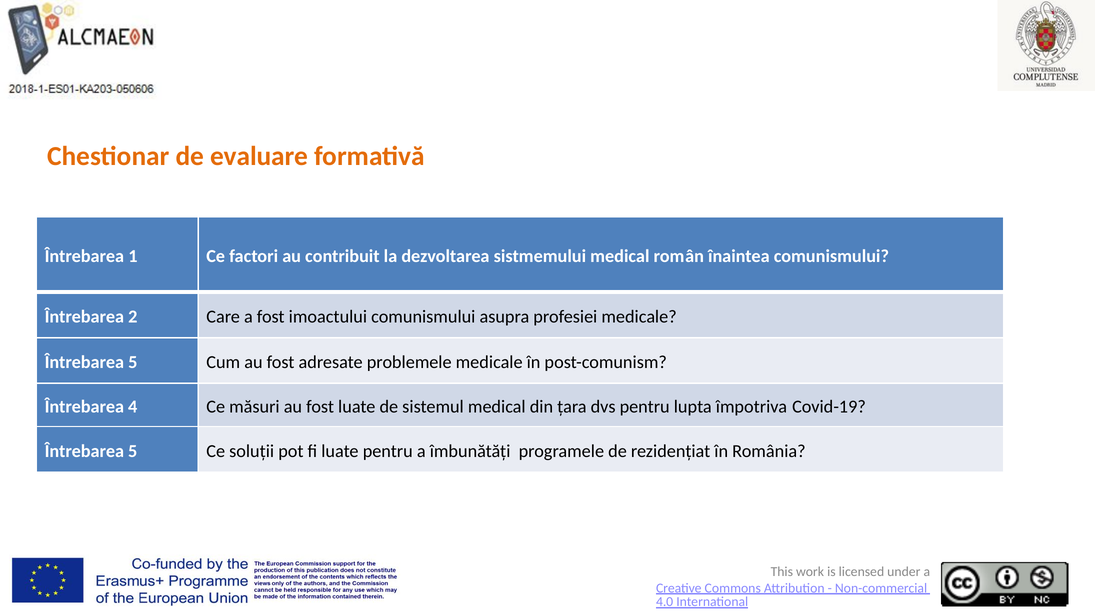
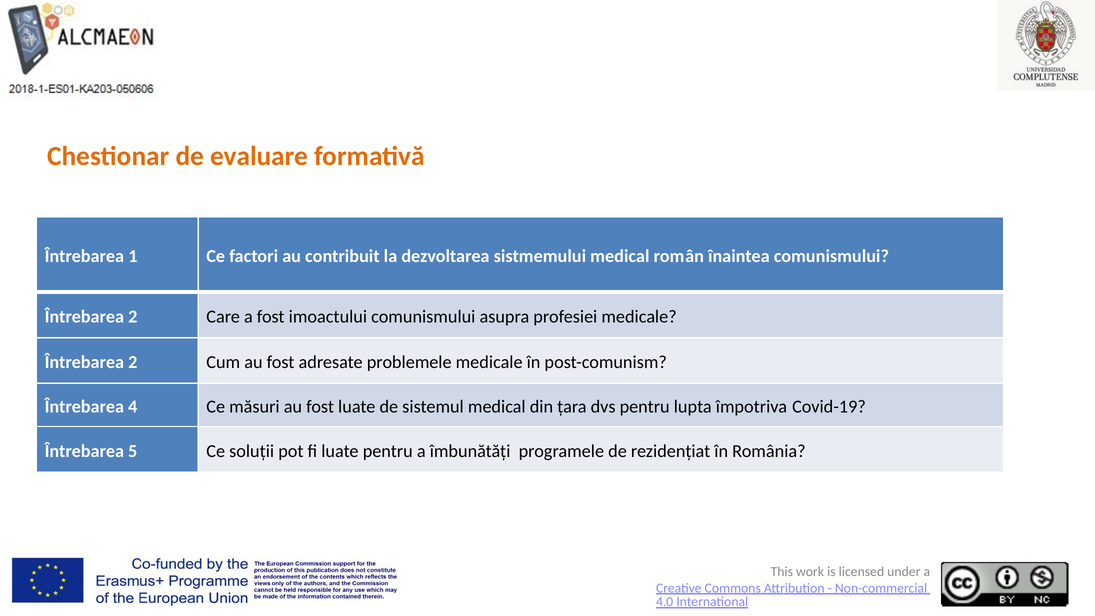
5 at (133, 362): 5 -> 2
